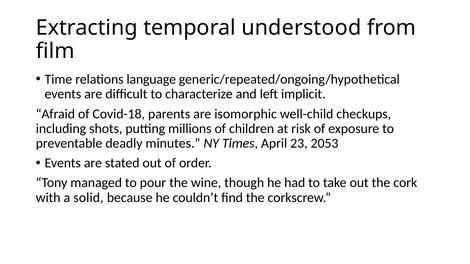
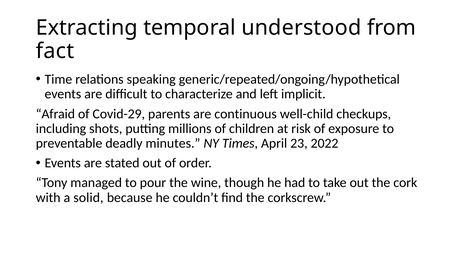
film: film -> fact
language: language -> speaking
Covid-18: Covid-18 -> Covid-29
isomorphic: isomorphic -> continuous
2053: 2053 -> 2022
